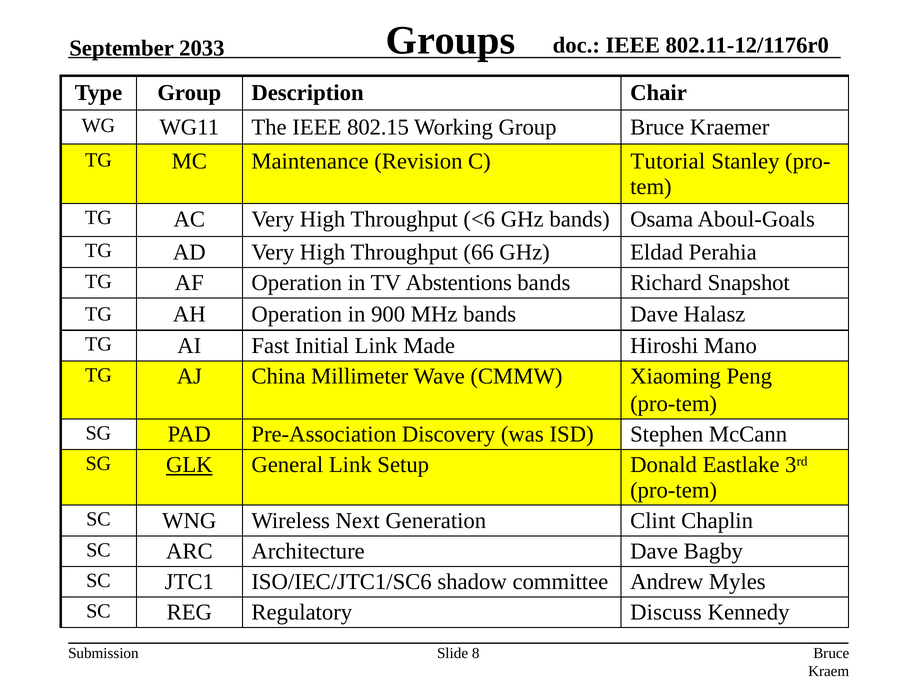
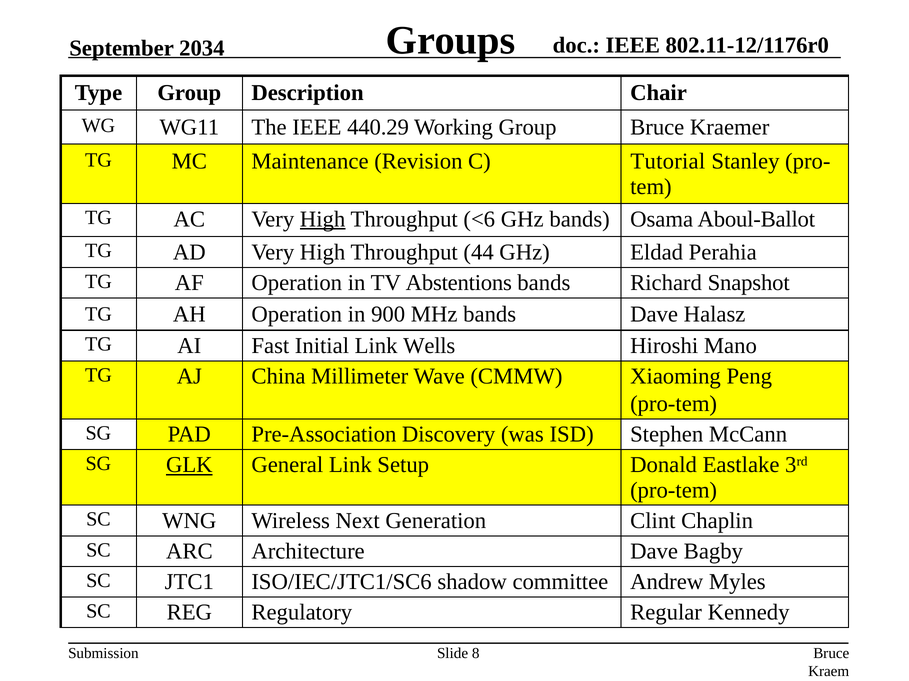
2033: 2033 -> 2034
802.15: 802.15 -> 440.29
High at (323, 219) underline: none -> present
Aboul-Goals: Aboul-Goals -> Aboul-Ballot
66: 66 -> 44
Made: Made -> Wells
Discuss: Discuss -> Regular
